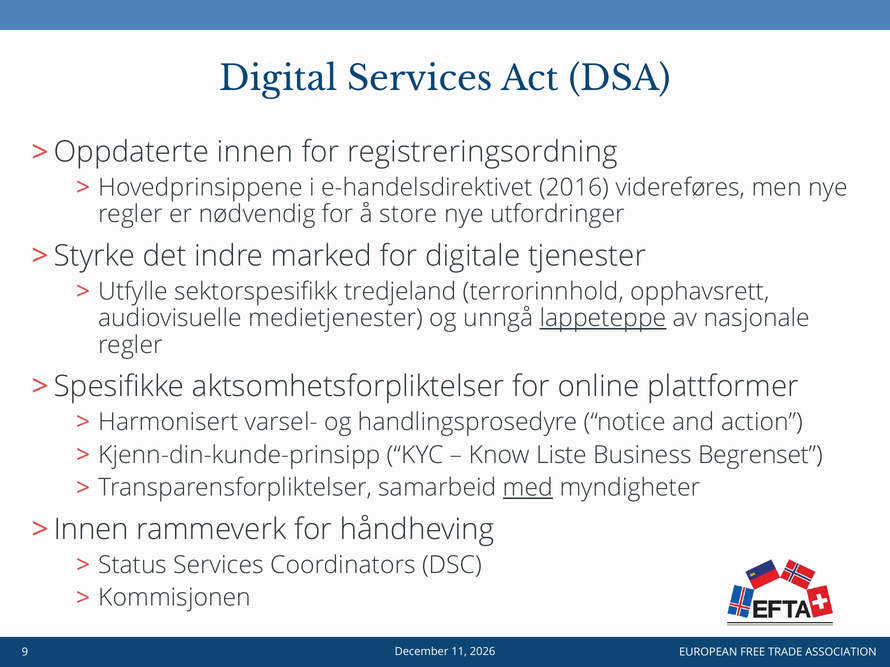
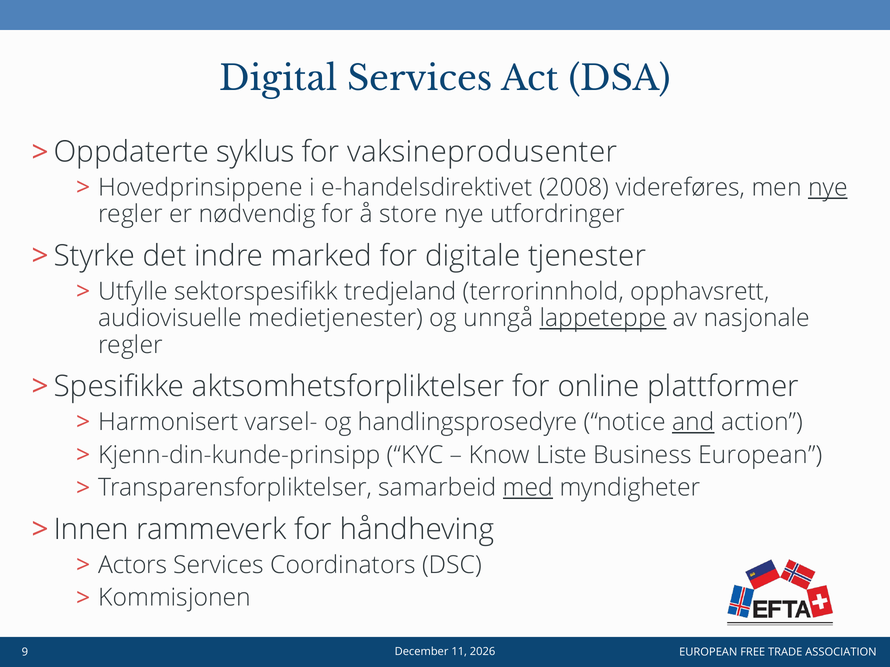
Oppdaterte innen: innen -> syklus
registreringsordning: registreringsordning -> vaksineprodusenter
2016: 2016 -> 2008
nye at (828, 188) underline: none -> present
and underline: none -> present
Business Begrenset: Begrenset -> European
Status: Status -> Actors
